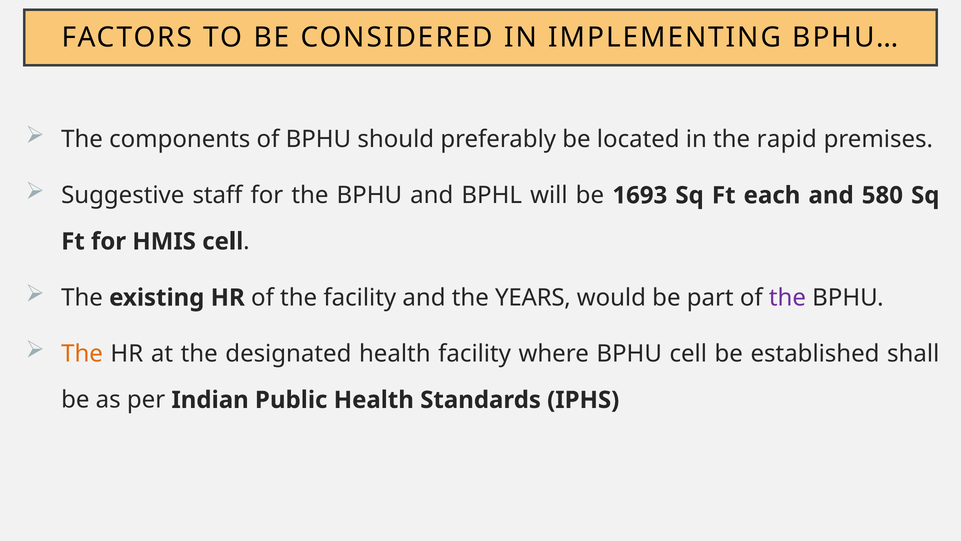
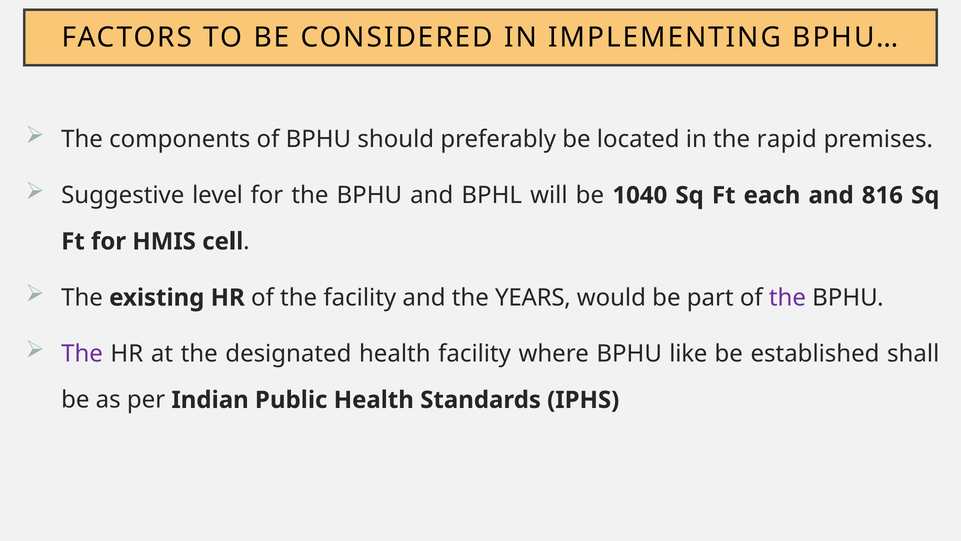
staff: staff -> level
1693: 1693 -> 1040
580: 580 -> 816
The at (82, 354) colour: orange -> purple
BPHU cell: cell -> like
